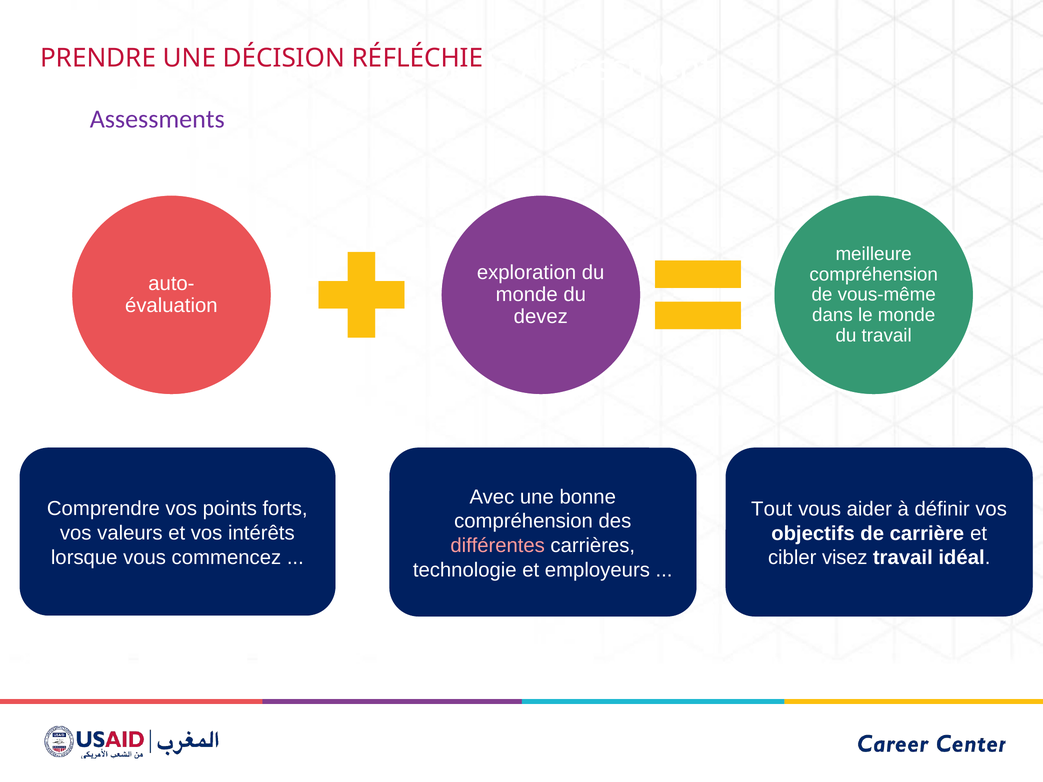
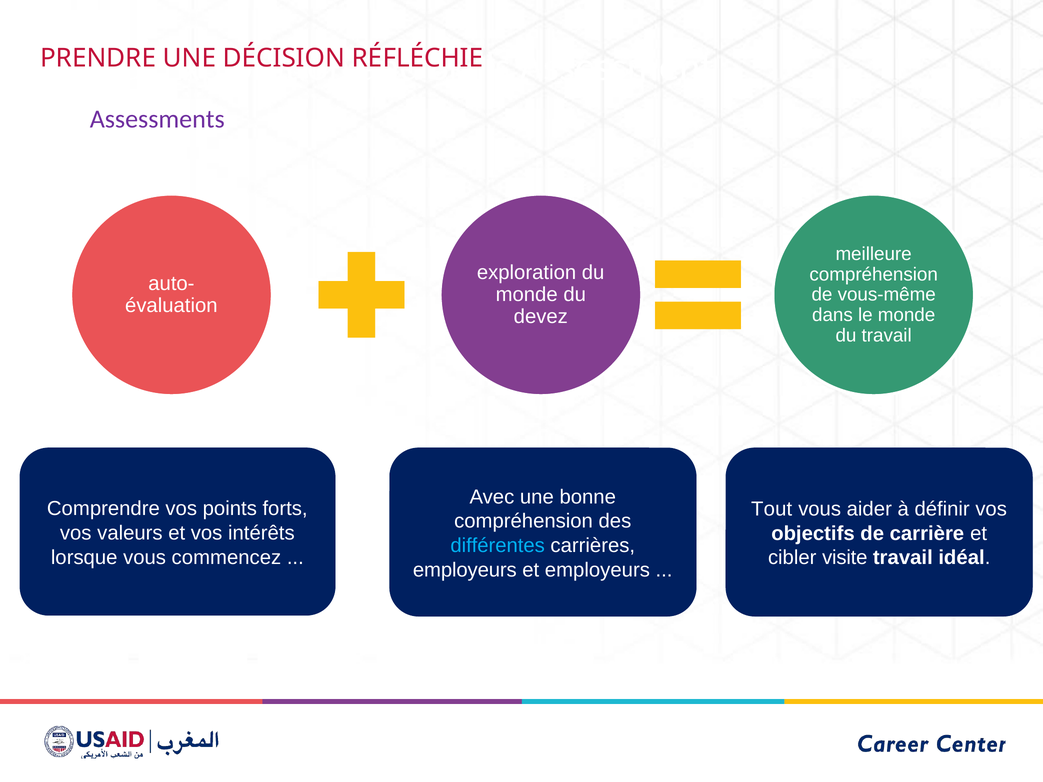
différentes colour: pink -> light blue
visez: visez -> visite
technologie at (465, 570): technologie -> employeurs
